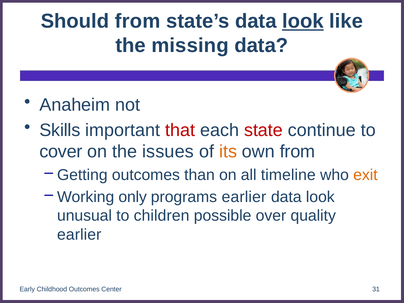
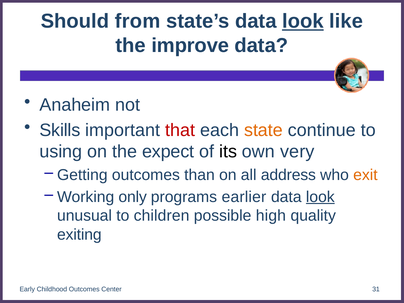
missing: missing -> improve
state colour: red -> orange
cover: cover -> using
issues: issues -> expect
its colour: orange -> black
own from: from -> very
timeline: timeline -> address
look at (320, 197) underline: none -> present
over: over -> high
earlier at (79, 235): earlier -> exiting
